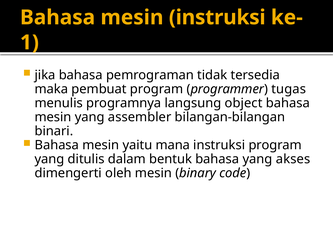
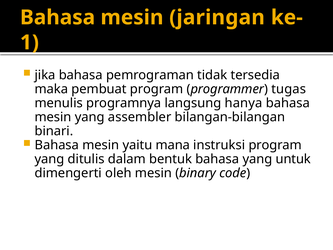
mesin instruksi: instruksi -> jaringan
object: object -> hanya
akses: akses -> untuk
